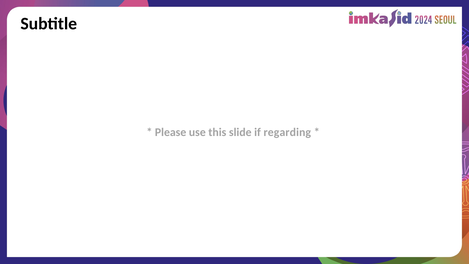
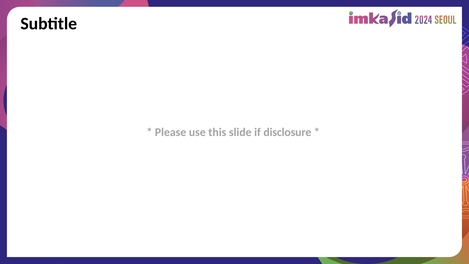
regarding: regarding -> disclosure
